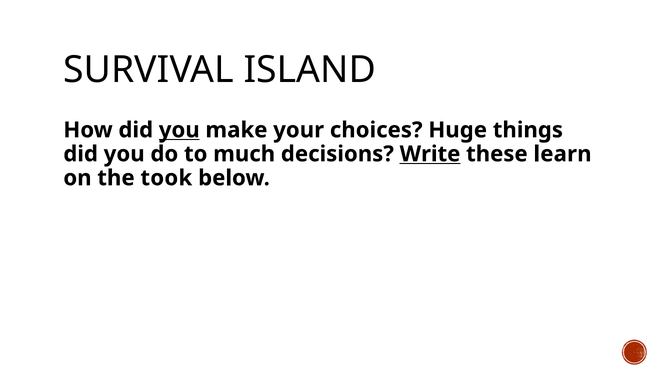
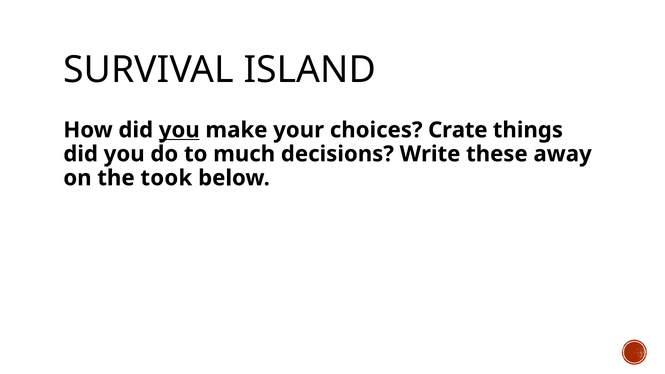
Huge: Huge -> Crate
Write underline: present -> none
learn: learn -> away
